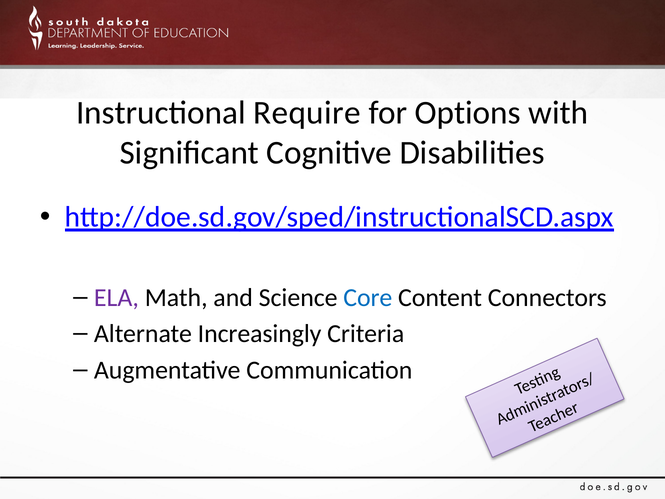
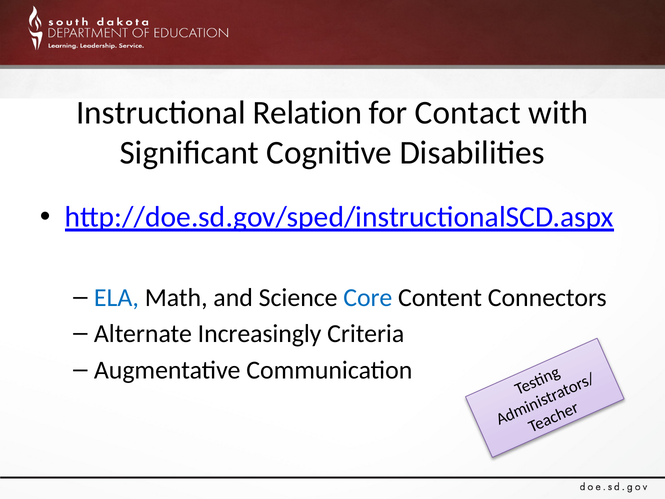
Require: Require -> Relation
Options: Options -> Contact
ELA colour: purple -> blue
